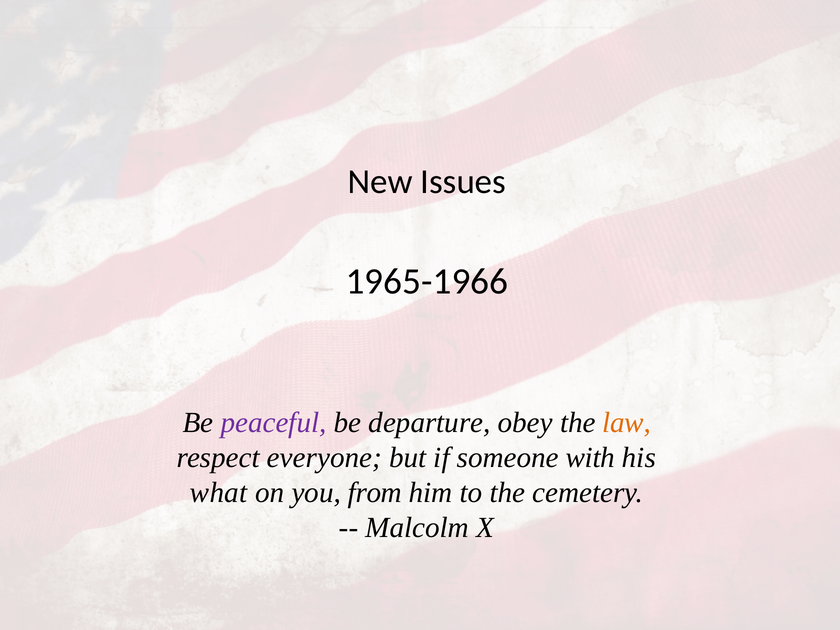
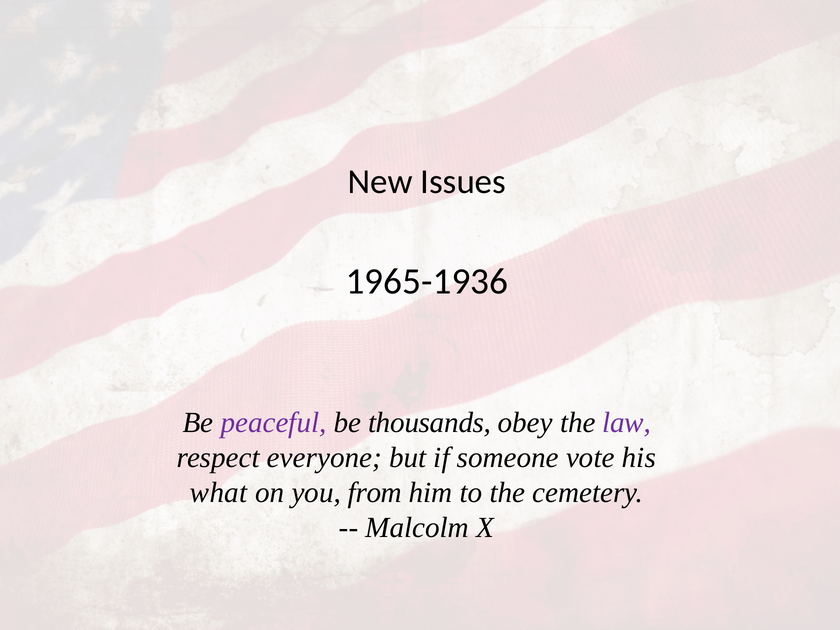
1965-1966: 1965-1966 -> 1965-1936
departure: departure -> thousands
law colour: orange -> purple
with: with -> vote
